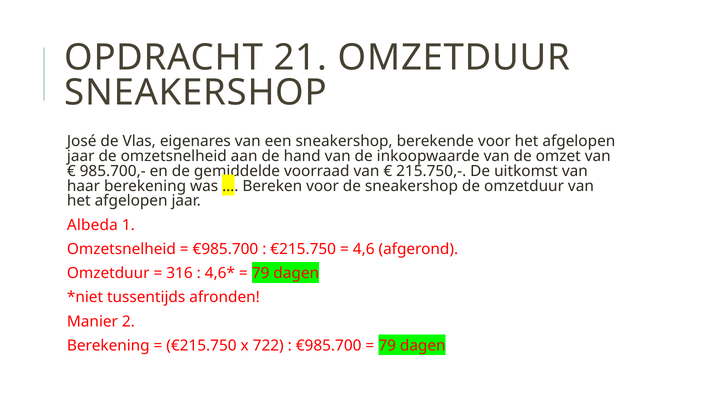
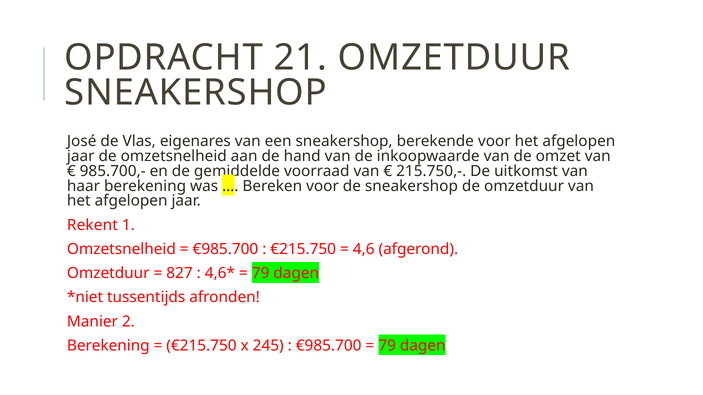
Albeda: Albeda -> Rekent
316: 316 -> 827
722: 722 -> 245
